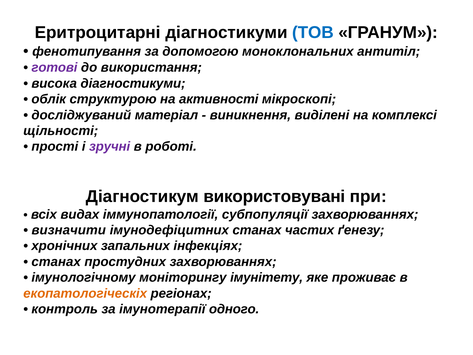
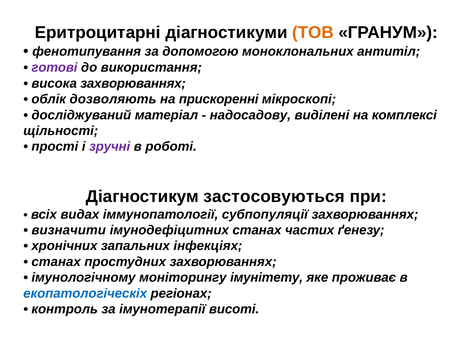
ТОВ colour: blue -> orange
висока діагностикуми: діагностикуми -> захворюваннях
структурою: структурою -> дозволяють
активності: активності -> прискоренні
виникнення: виникнення -> надосадову
використовувані: використовувані -> застосовуються
екопатологіческіх colour: orange -> blue
одного: одного -> висоті
